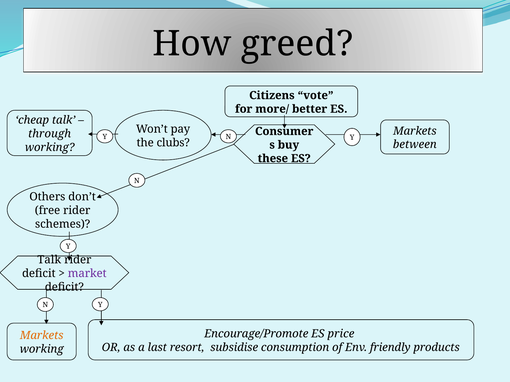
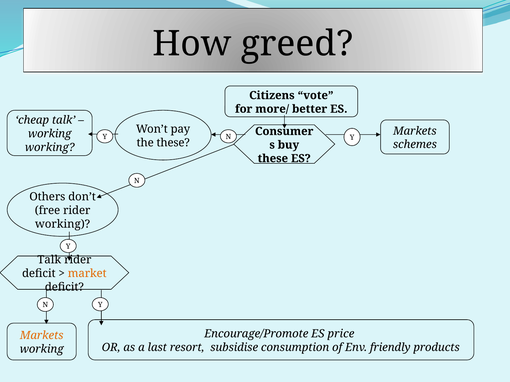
through at (50, 134): through -> working
the clubs: clubs -> these
between: between -> schemes
schemes at (63, 224): schemes -> working
market colour: purple -> orange
